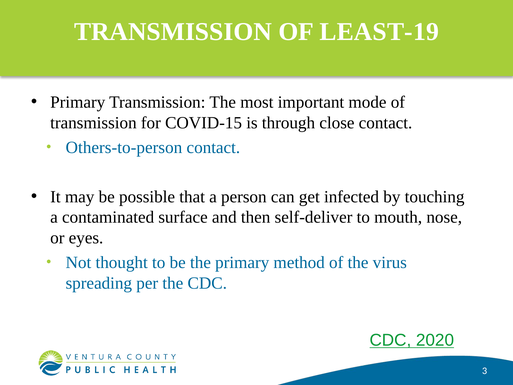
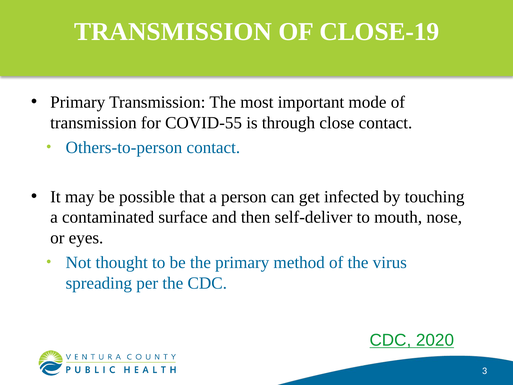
LEAST-19: LEAST-19 -> CLOSE-19
COVID-15: COVID-15 -> COVID-55
